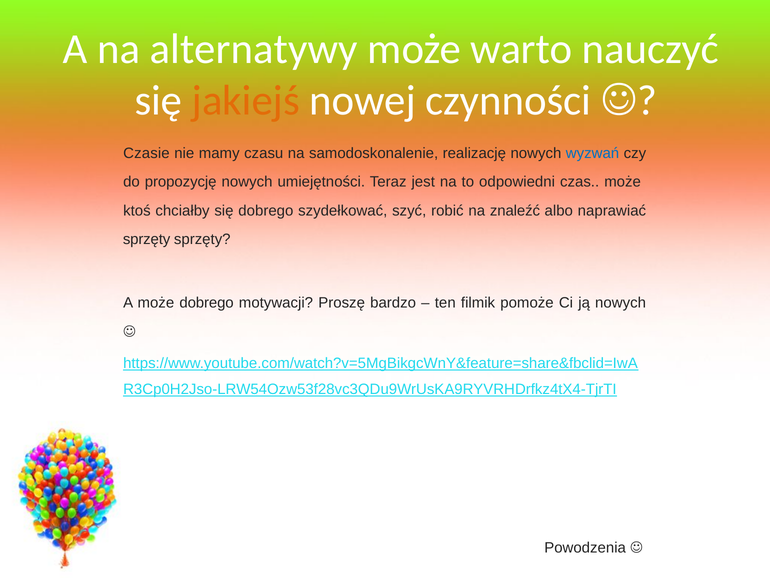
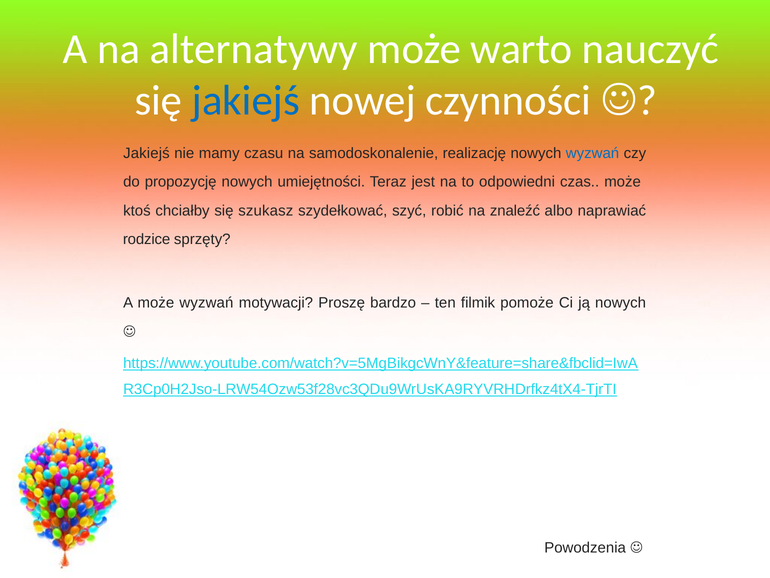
jakiejś at (246, 100) colour: orange -> blue
Czasie at (146, 153): Czasie -> Jakiejś
się dobrego: dobrego -> szukasz
sprzęty at (147, 239): sprzęty -> rodzice
może dobrego: dobrego -> wyzwań
